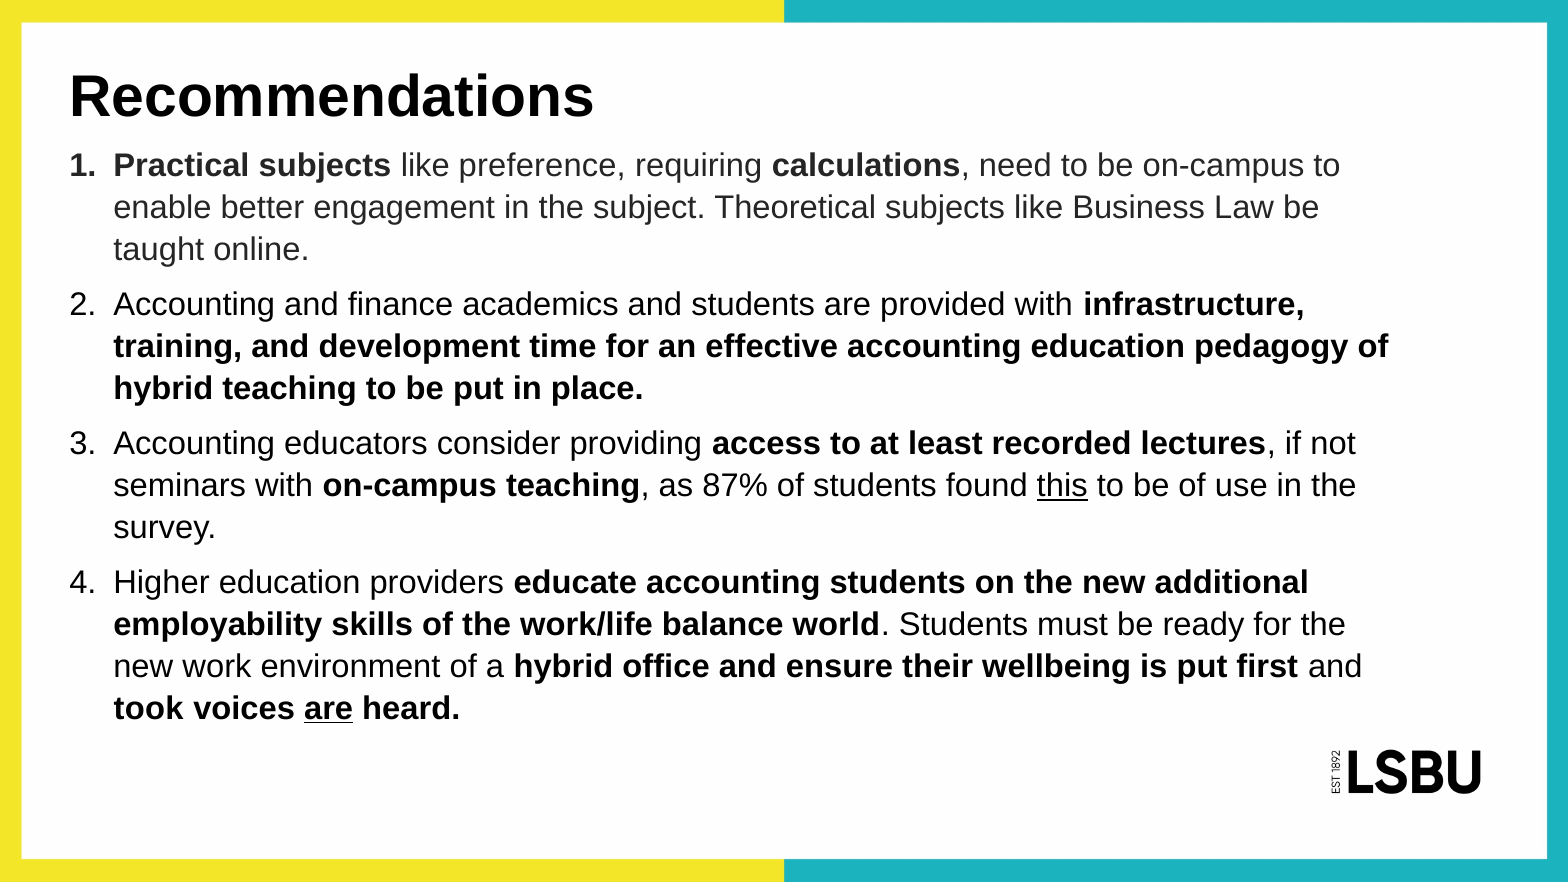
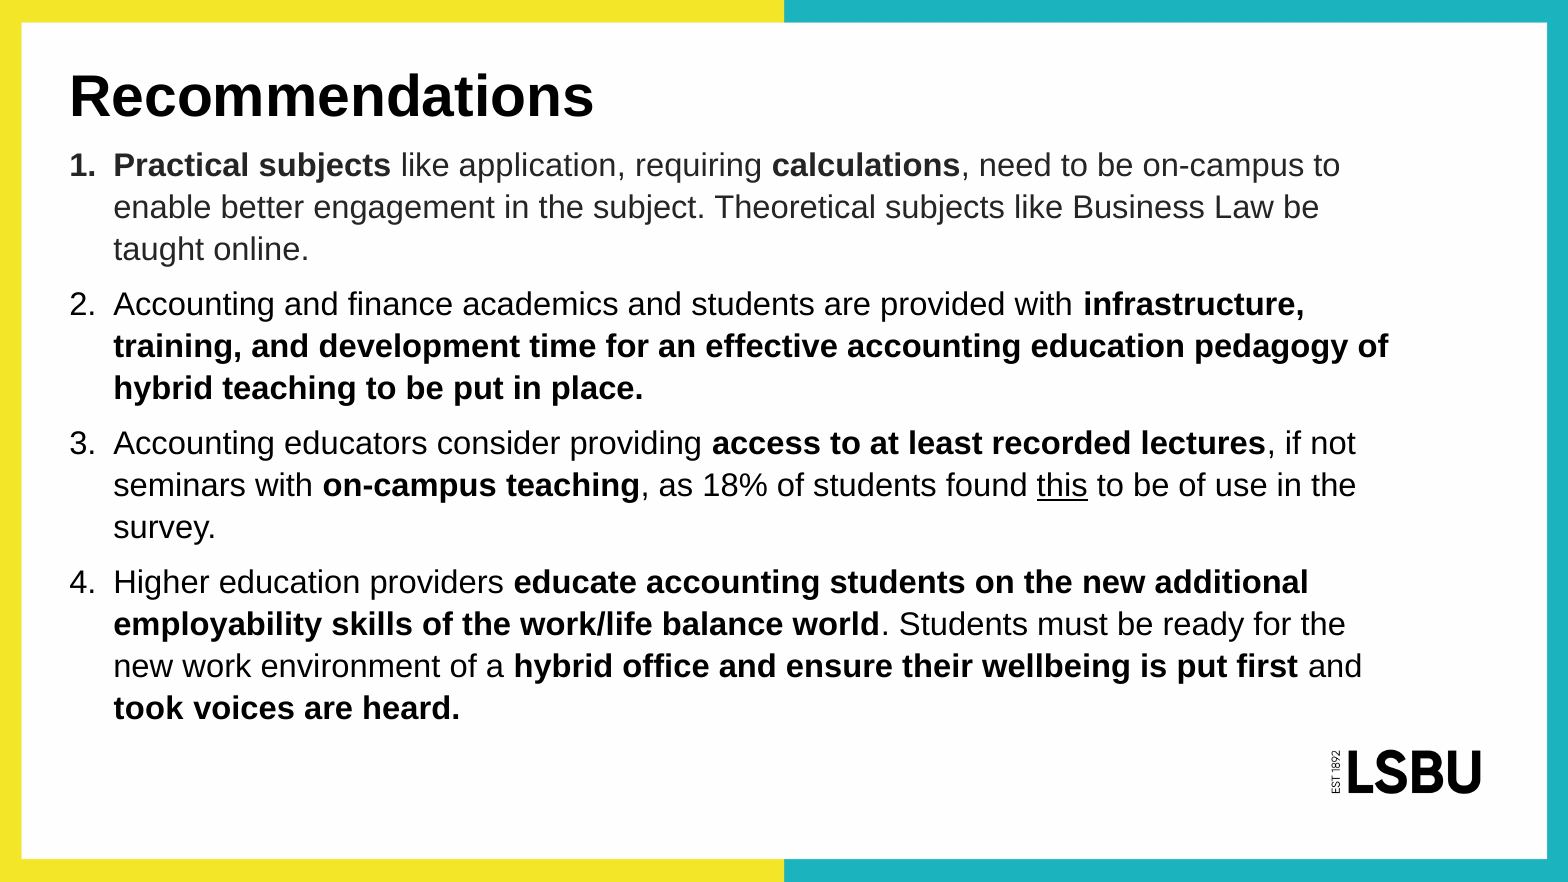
preference: preference -> application
87%: 87% -> 18%
are at (329, 708) underline: present -> none
